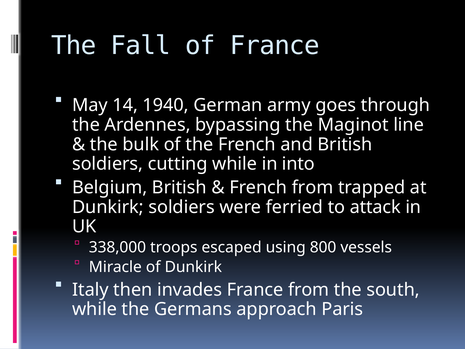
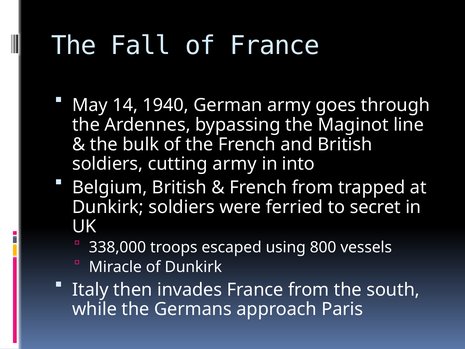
cutting while: while -> army
attack: attack -> secret
